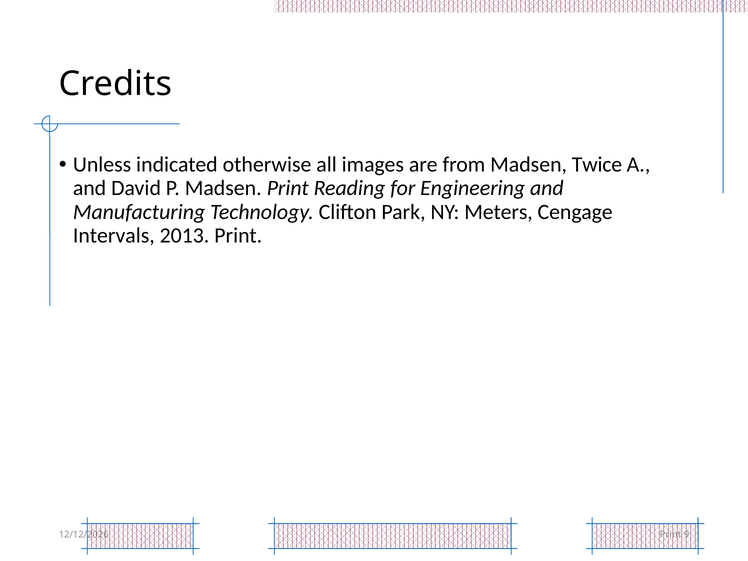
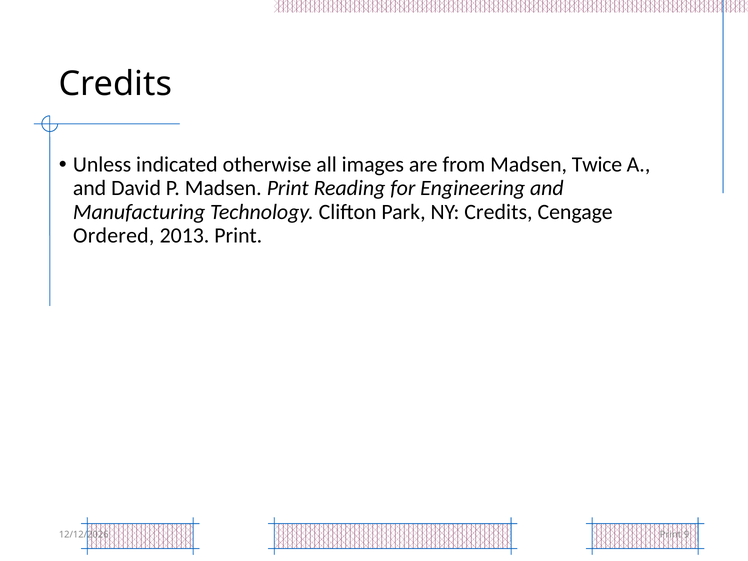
NY Meters: Meters -> Credits
Intervals: Intervals -> Ordered
